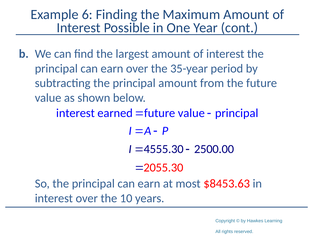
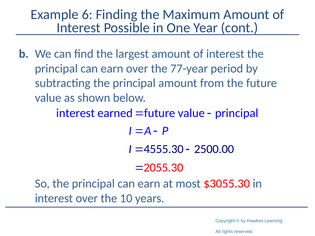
35-year: 35-year -> 77-year
$8453.63: $8453.63 -> $3055.30
